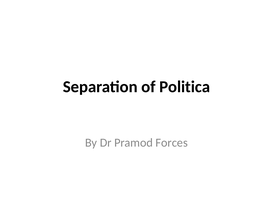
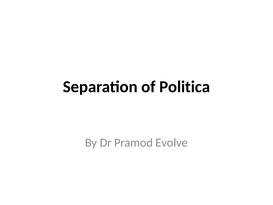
Forces: Forces -> Evolve
